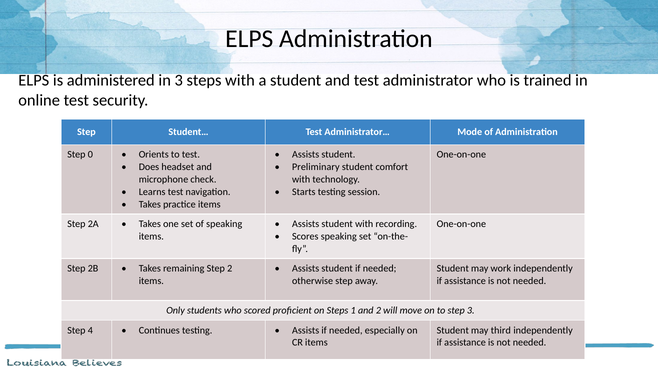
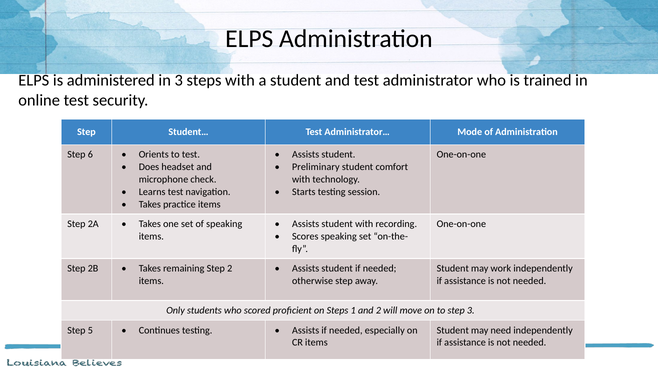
0: 0 -> 6
4: 4 -> 5
third: third -> need
